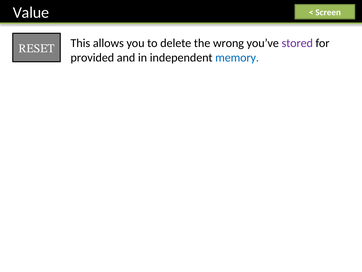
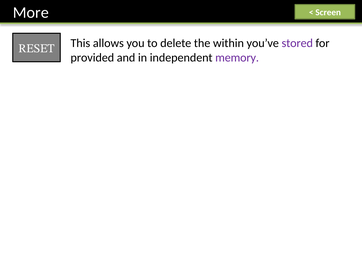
Value: Value -> More
wrong: wrong -> within
memory colour: blue -> purple
